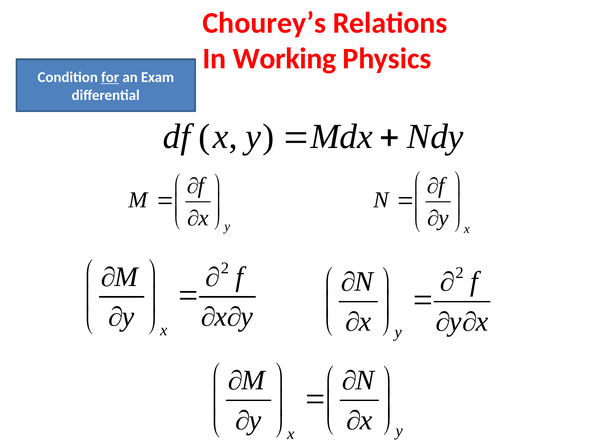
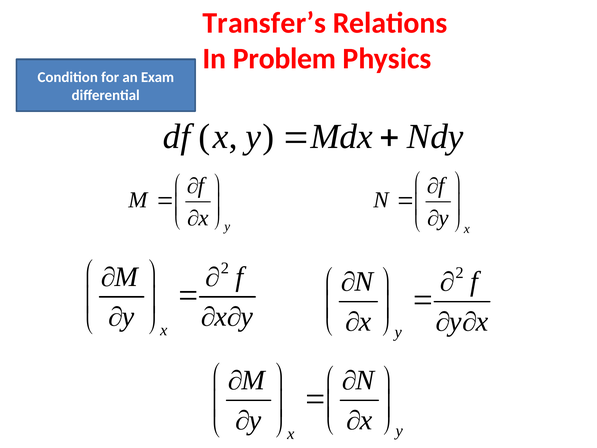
Chourey’s: Chourey’s -> Transfer’s
Working: Working -> Problem
for underline: present -> none
